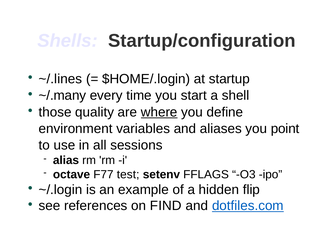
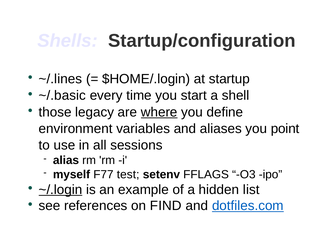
~/.many: ~/.many -> ~/.basic
quality: quality -> legacy
octave: octave -> myself
~/.login underline: none -> present
flip: flip -> list
